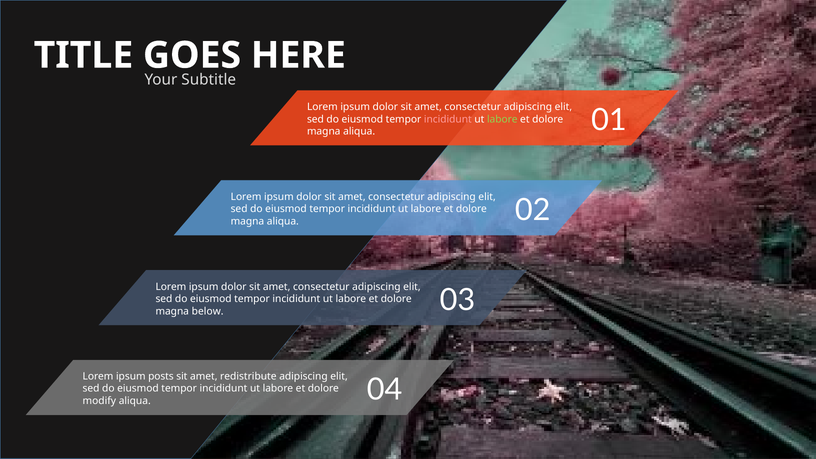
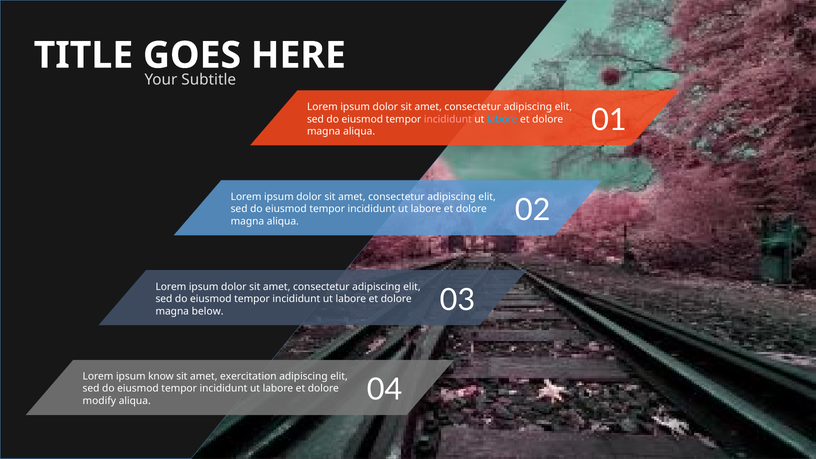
labore at (502, 119) colour: light green -> light blue
posts: posts -> know
redistribute: redistribute -> exercitation
